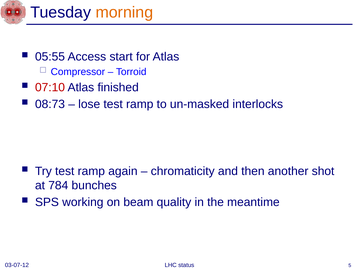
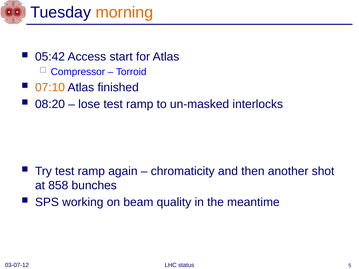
05:55: 05:55 -> 05:42
07:10 colour: red -> orange
08:73: 08:73 -> 08:20
784: 784 -> 858
